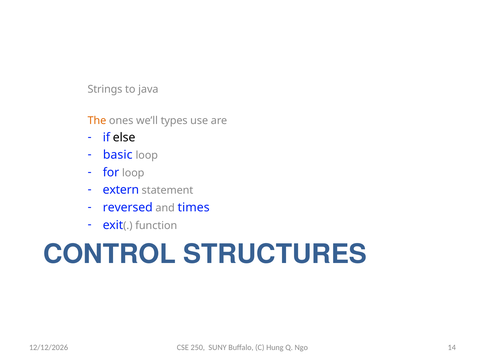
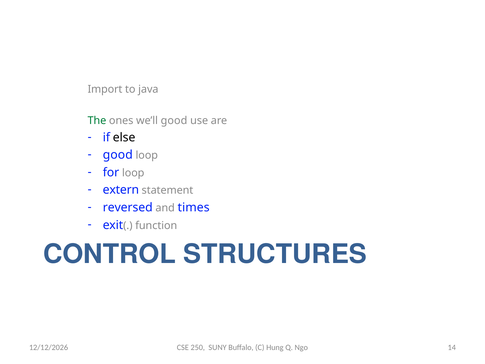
Strings: Strings -> Import
The colour: orange -> green
we’ll types: types -> good
basic at (118, 155): basic -> good
